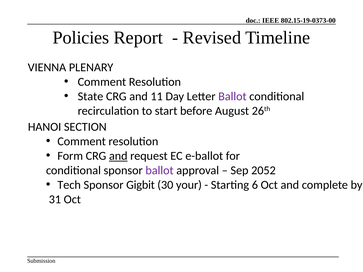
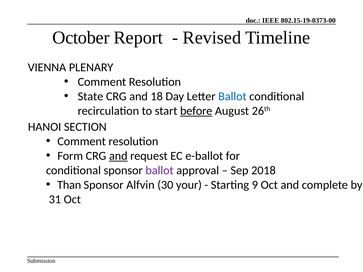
Policies: Policies -> October
11: 11 -> 18
Ballot at (232, 96) colour: purple -> blue
before underline: none -> present
2052: 2052 -> 2018
Tech: Tech -> Than
Gigbit: Gigbit -> Alfvin
6: 6 -> 9
